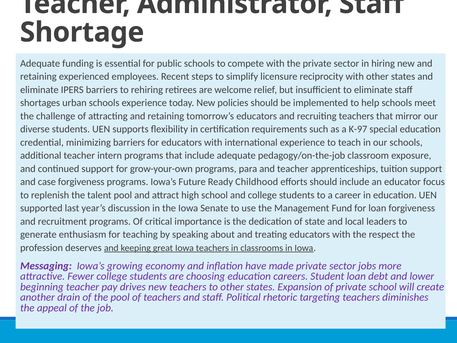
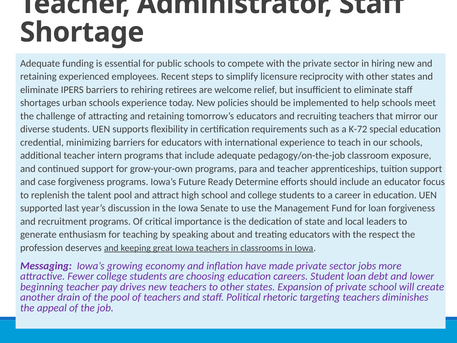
K-97: K-97 -> K-72
Childhood: Childhood -> Determine
